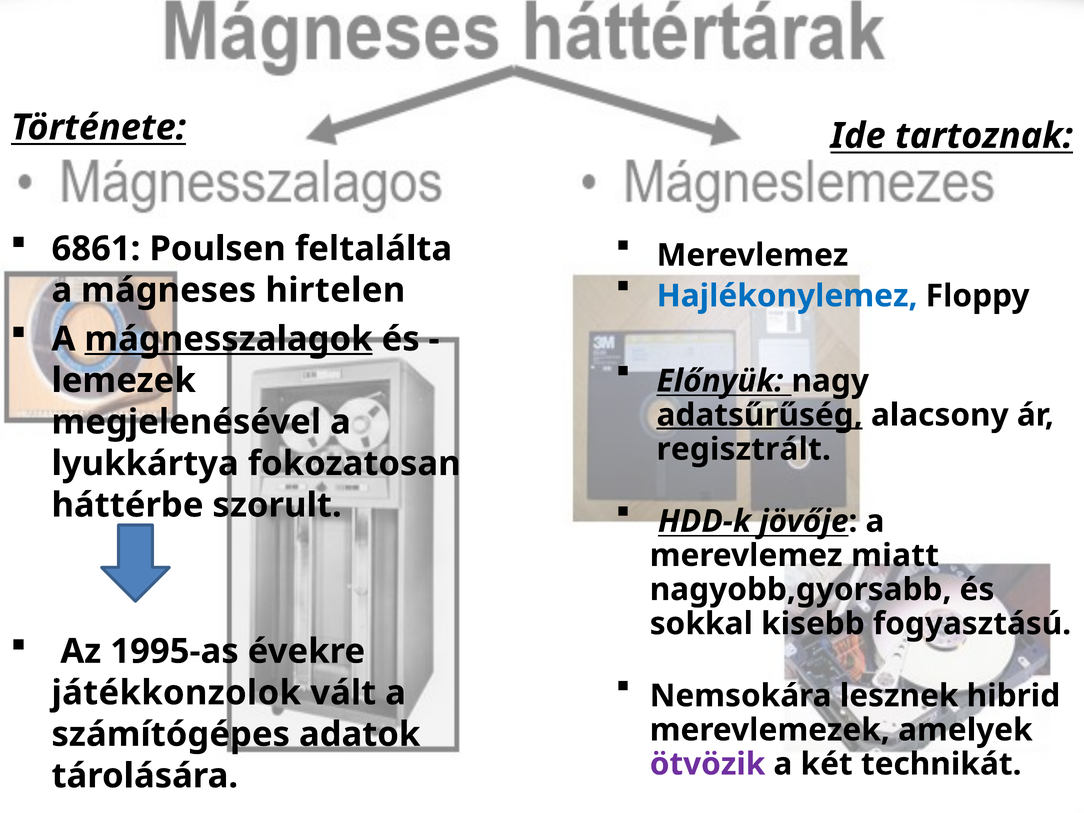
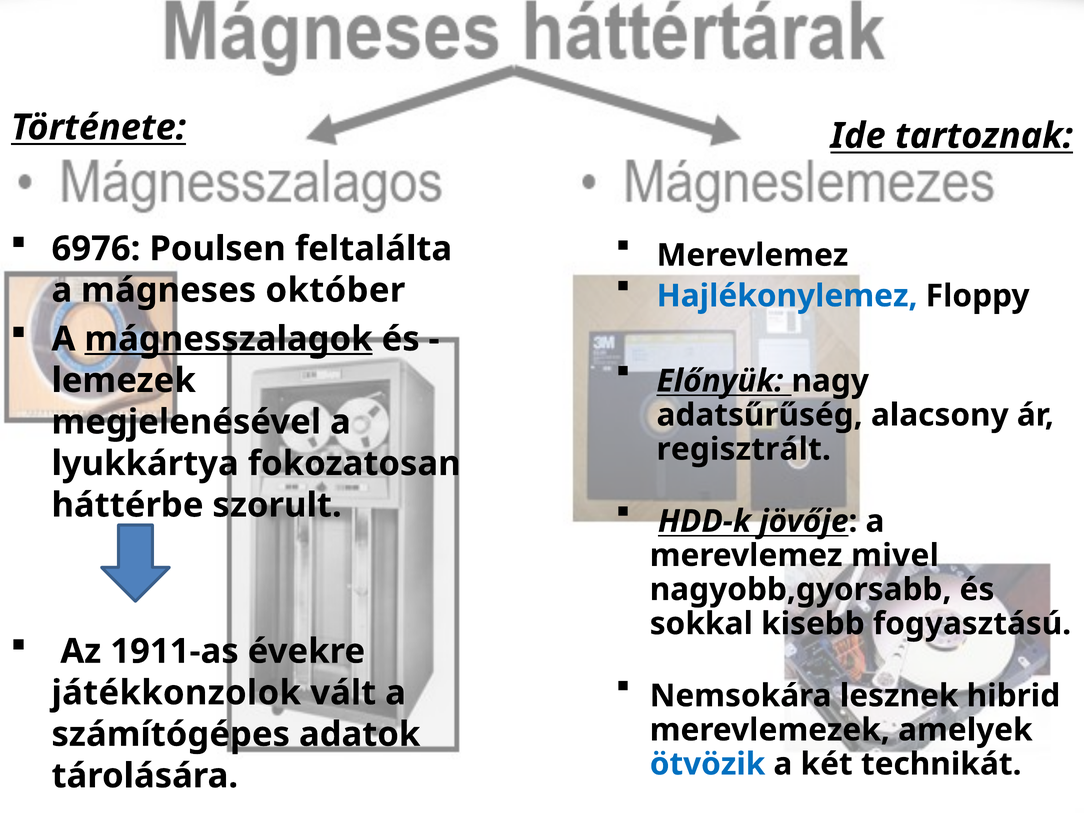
6861: 6861 -> 6976
hirtelen: hirtelen -> október
adatsűrűség underline: present -> none
miatt: miatt -> mivel
1995-as: 1995-as -> 1911-as
ötvözik colour: purple -> blue
